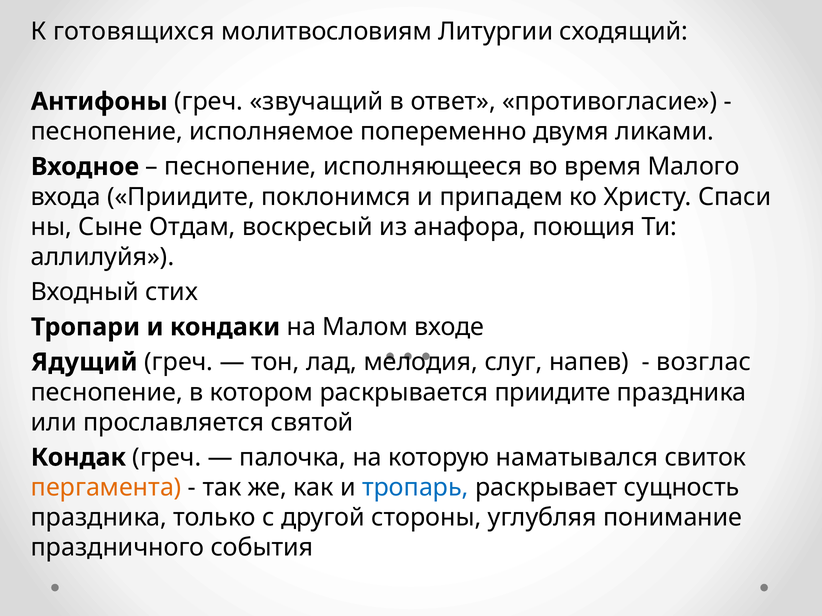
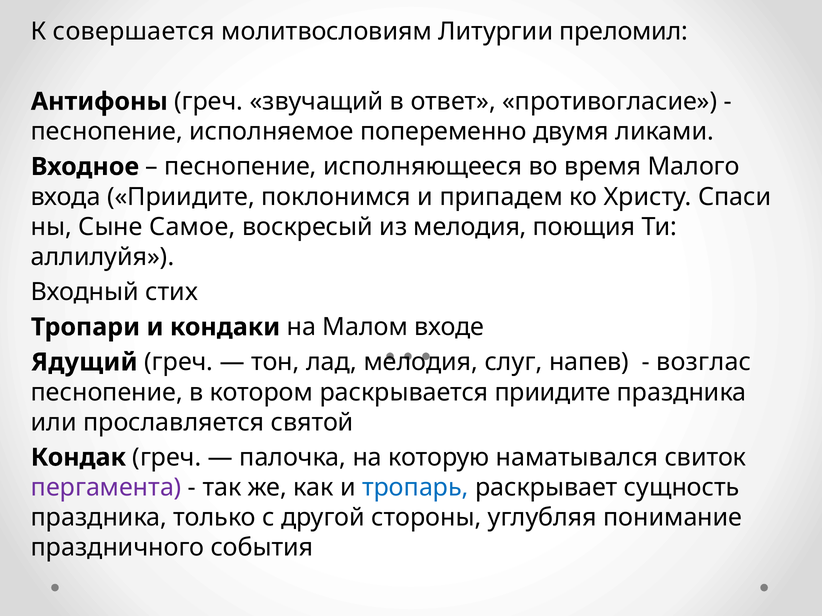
готовящихся: готовящихся -> совершается
сходящий: сходящий -> преломил
Отдам: Отдам -> Самое
из анафора: анафора -> мелодия
пергамента colour: orange -> purple
